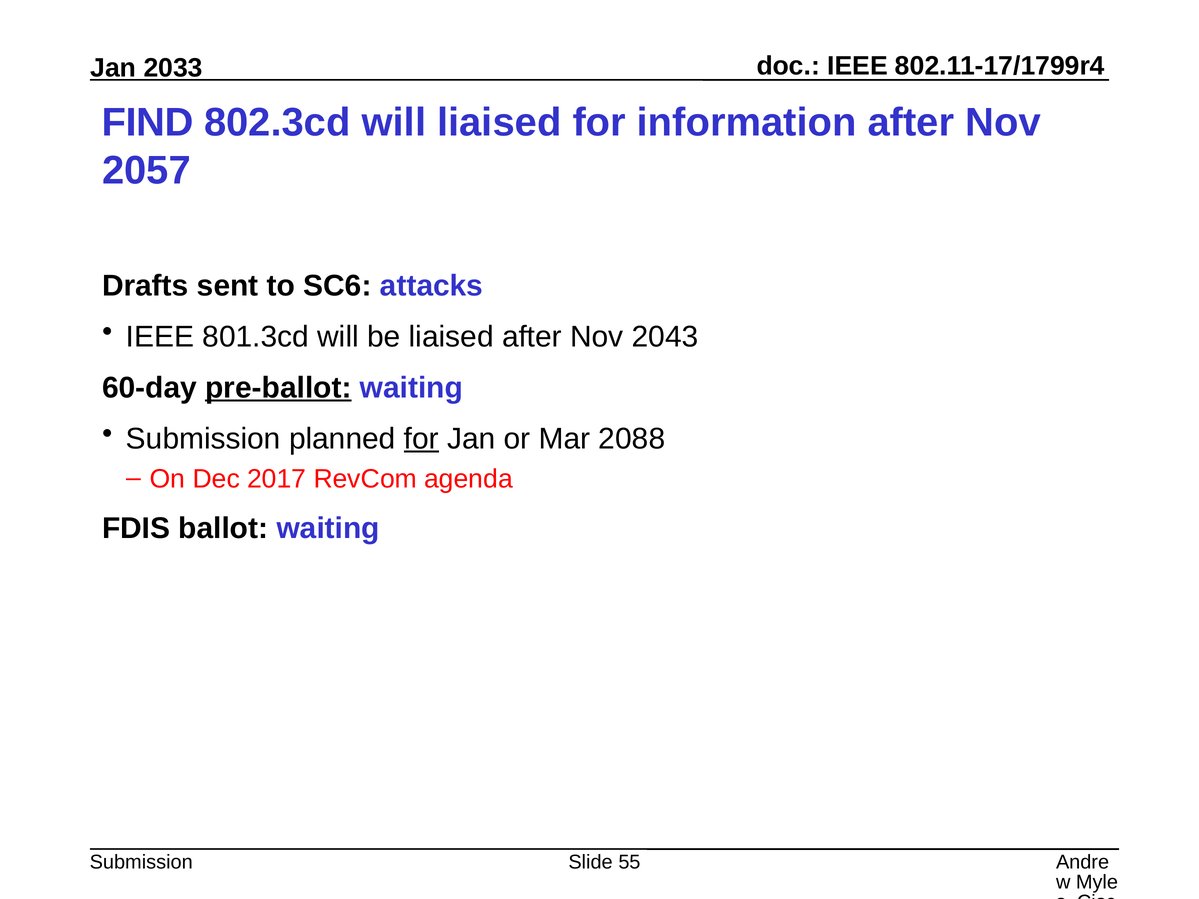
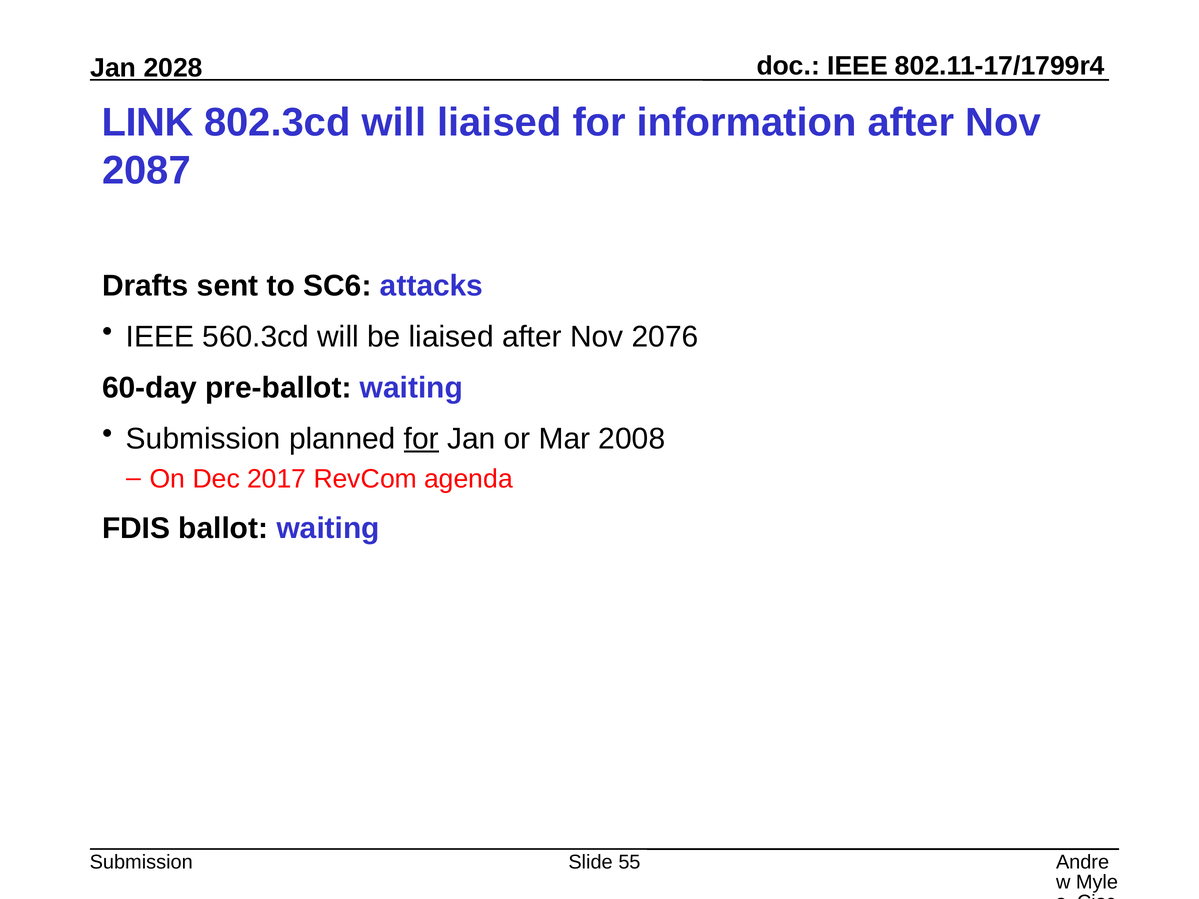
2033: 2033 -> 2028
FIND: FIND -> LINK
2057: 2057 -> 2087
801.3cd: 801.3cd -> 560.3cd
2043: 2043 -> 2076
pre-ballot underline: present -> none
2088: 2088 -> 2008
